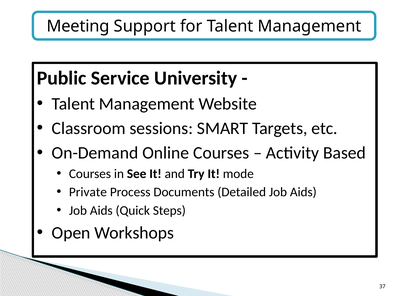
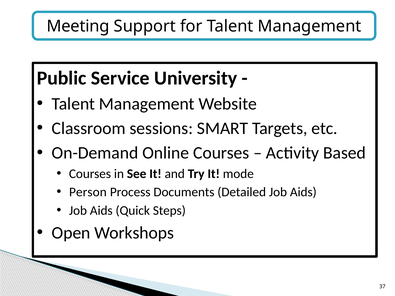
Private: Private -> Person
